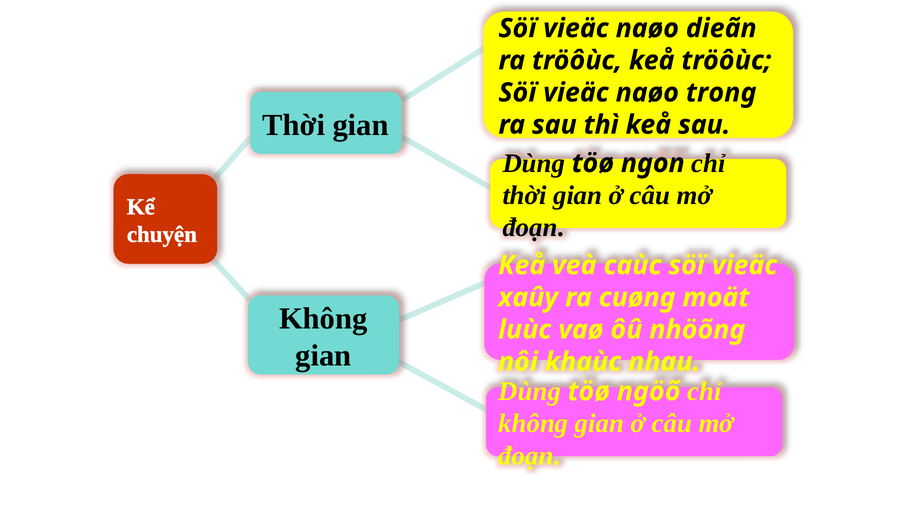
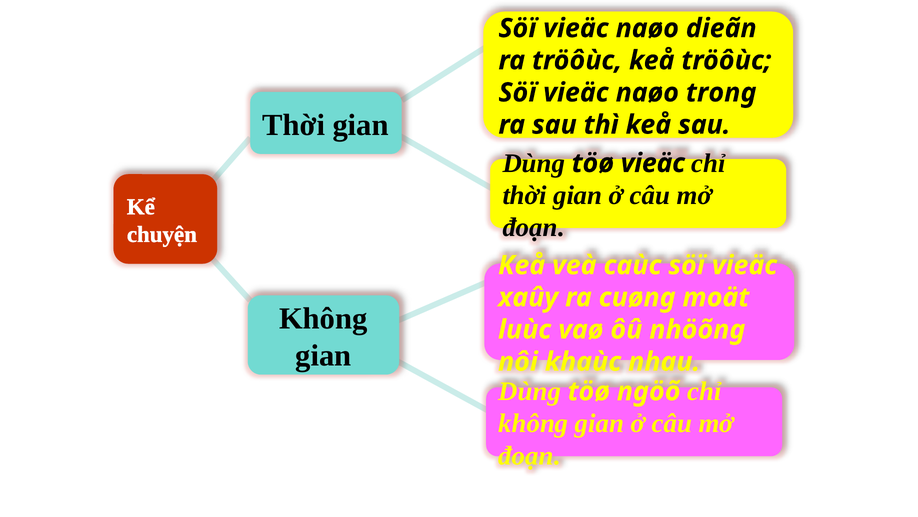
töø ngon: ngon -> vieäc
